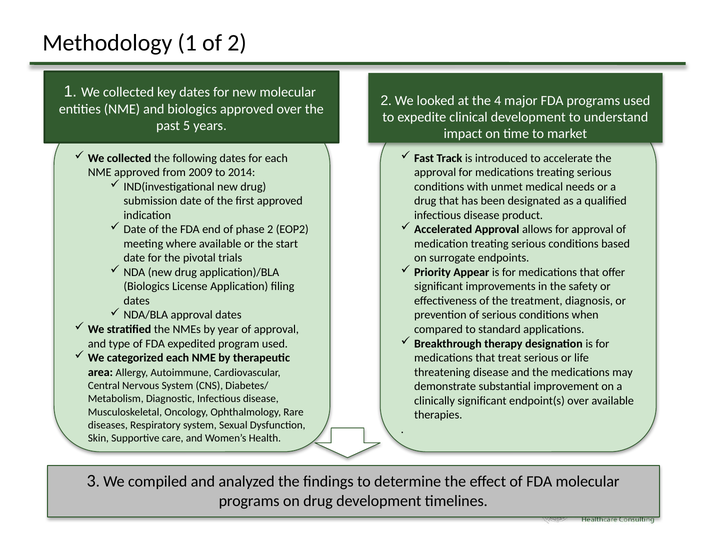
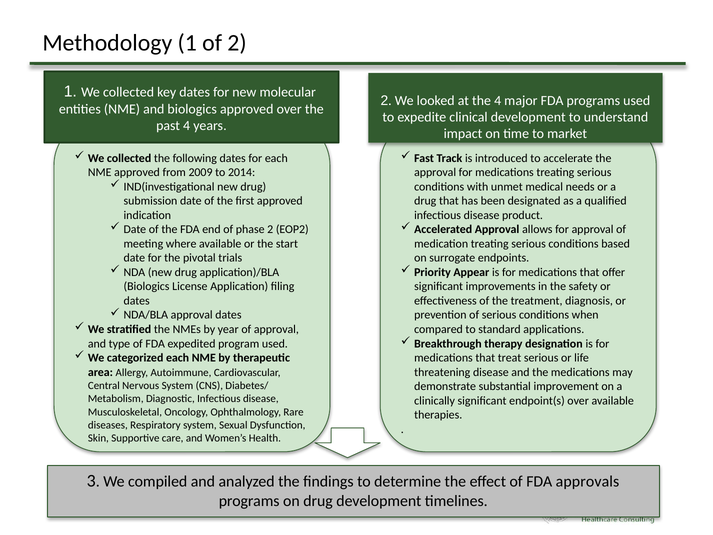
past 5: 5 -> 4
FDA molecular: molecular -> approvals
